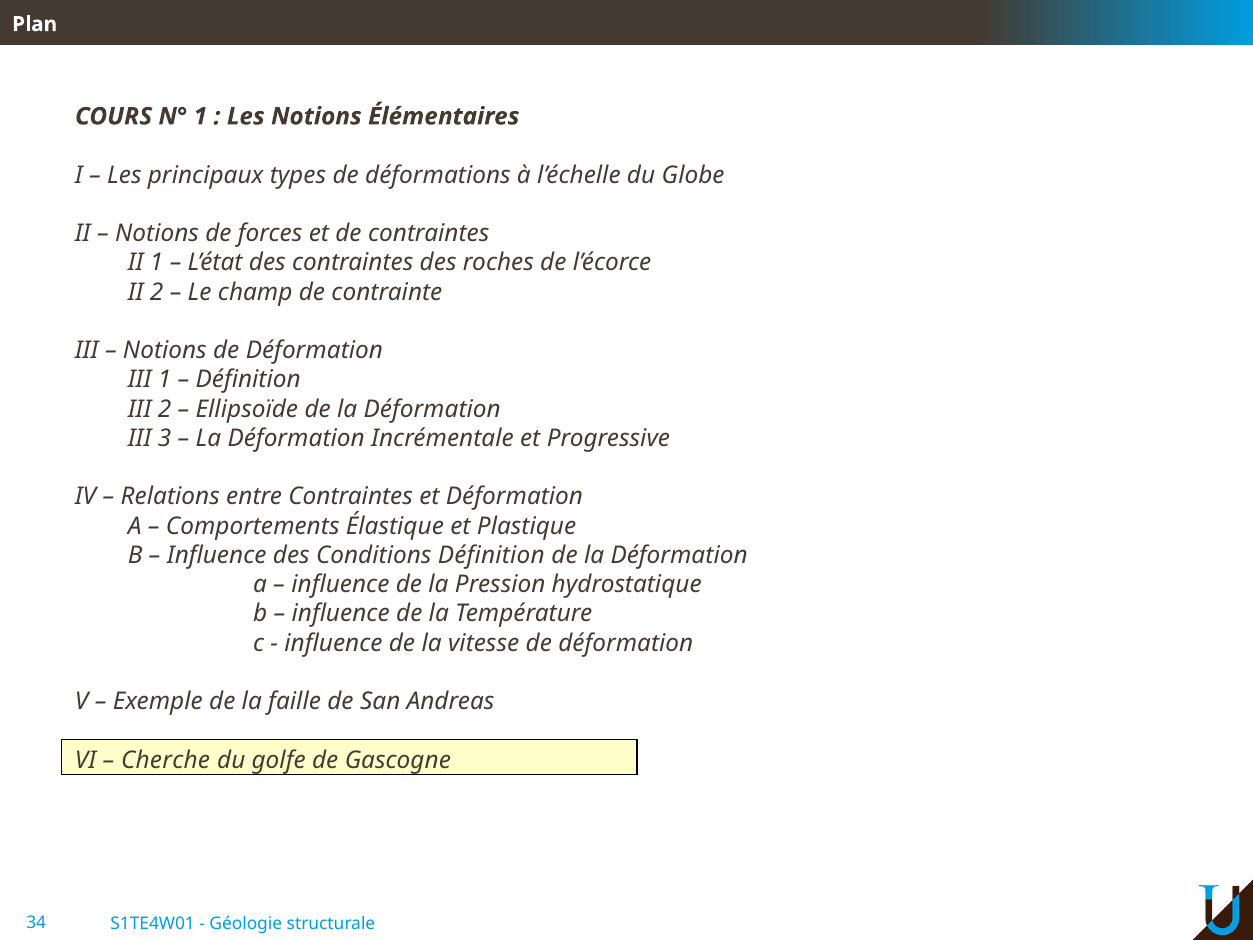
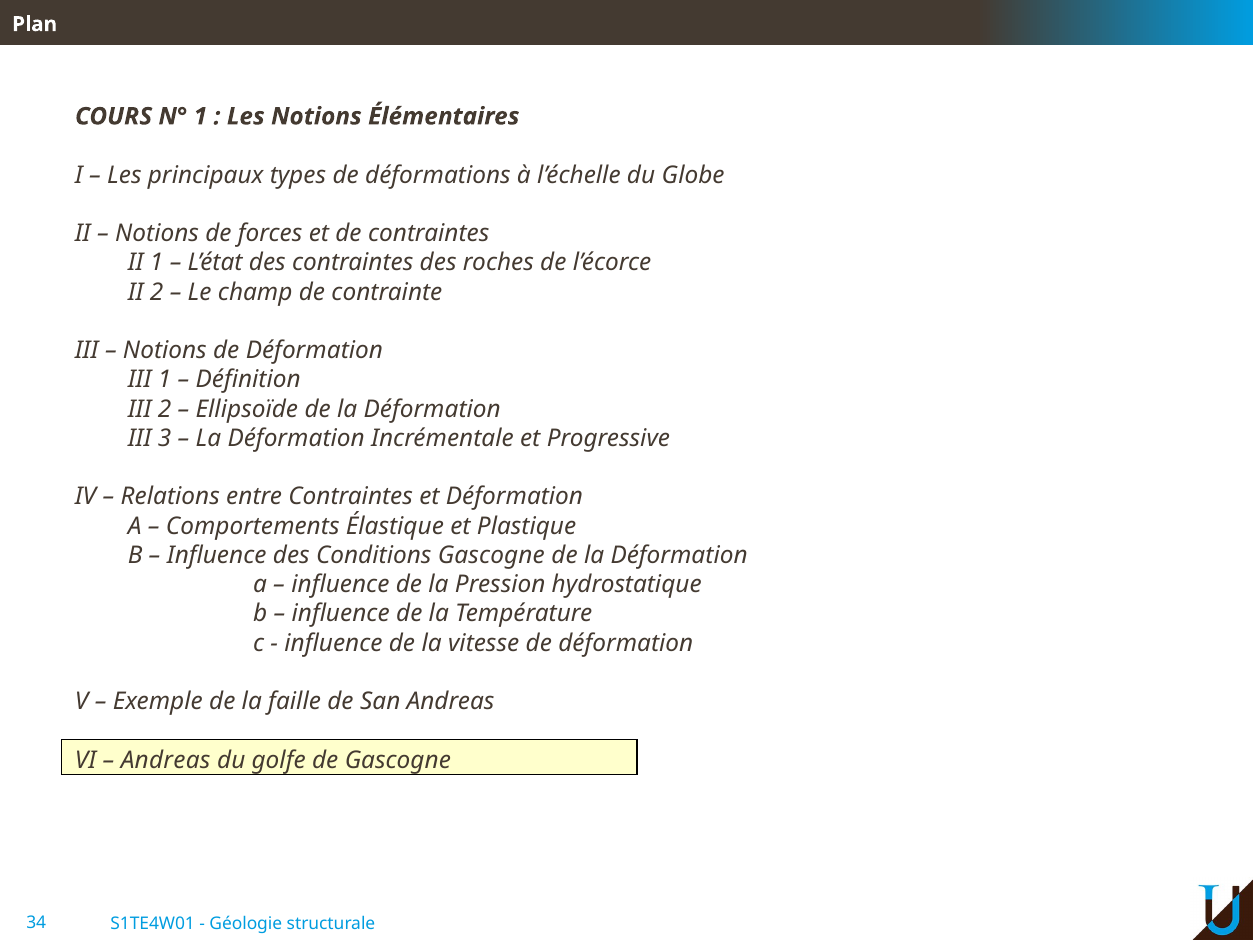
Conditions Définition: Définition -> Gascogne
Cherche at (166, 760): Cherche -> Andreas
